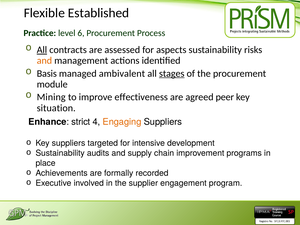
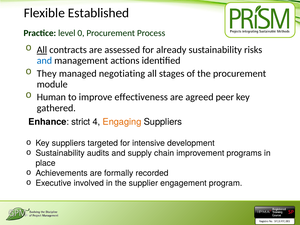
6: 6 -> 0
aspects: aspects -> already
and at (44, 61) colour: orange -> blue
Basis: Basis -> They
ambivalent: ambivalent -> negotiating
stages underline: present -> none
Mining: Mining -> Human
situation: situation -> gathered
